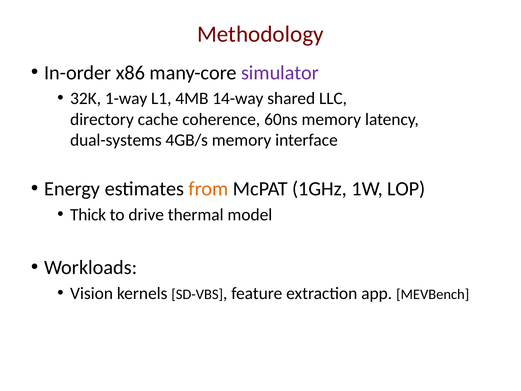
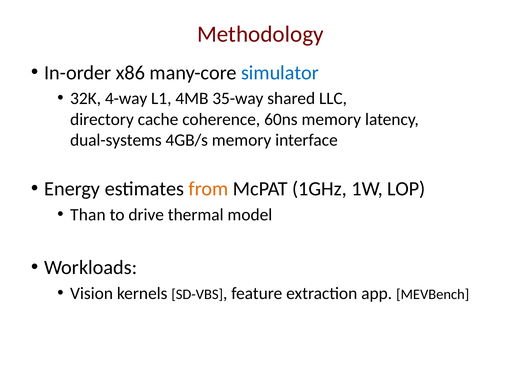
simulator colour: purple -> blue
1-way: 1-way -> 4-way
14-way: 14-way -> 35-way
Thick: Thick -> Than
